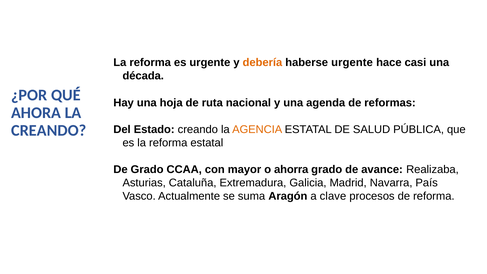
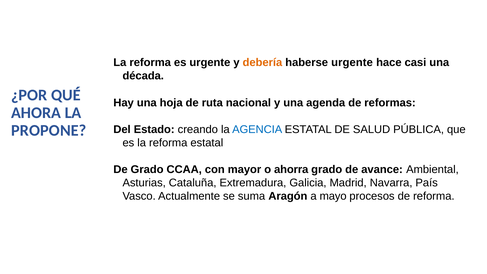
CREANDO at (49, 130): CREANDO -> PROPONE
AGENCIA colour: orange -> blue
Realizaba: Realizaba -> Ambiental
clave: clave -> mayo
